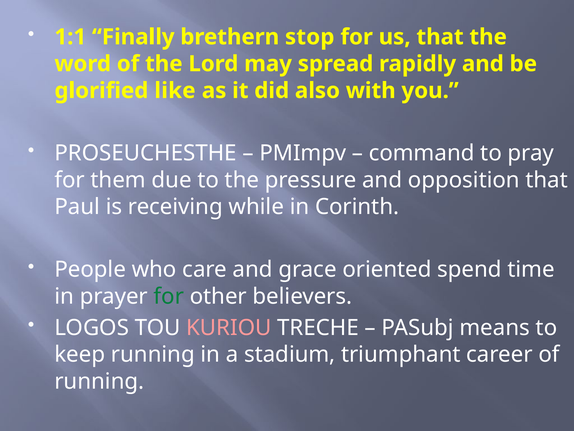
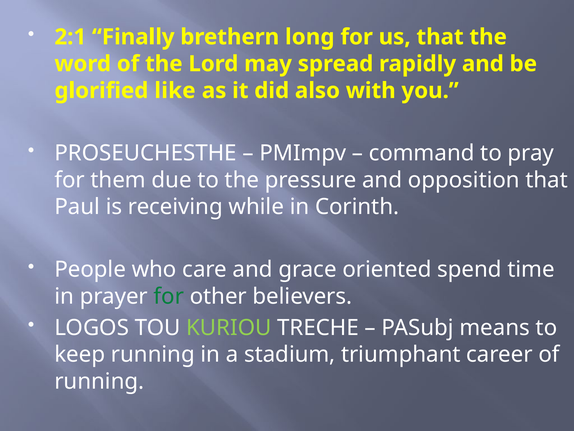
1:1: 1:1 -> 2:1
stop: stop -> long
KURIOU colour: pink -> light green
